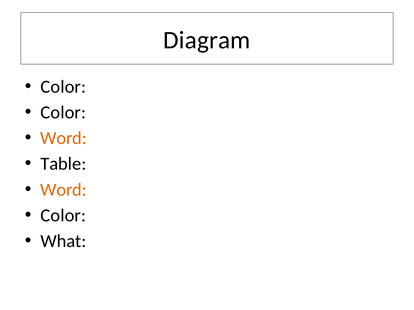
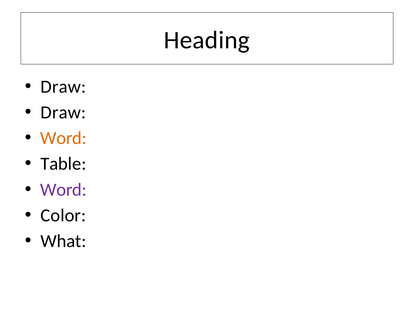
Diagram: Diagram -> Heading
Color at (63, 87): Color -> Draw
Color at (63, 113): Color -> Draw
Word at (63, 190) colour: orange -> purple
